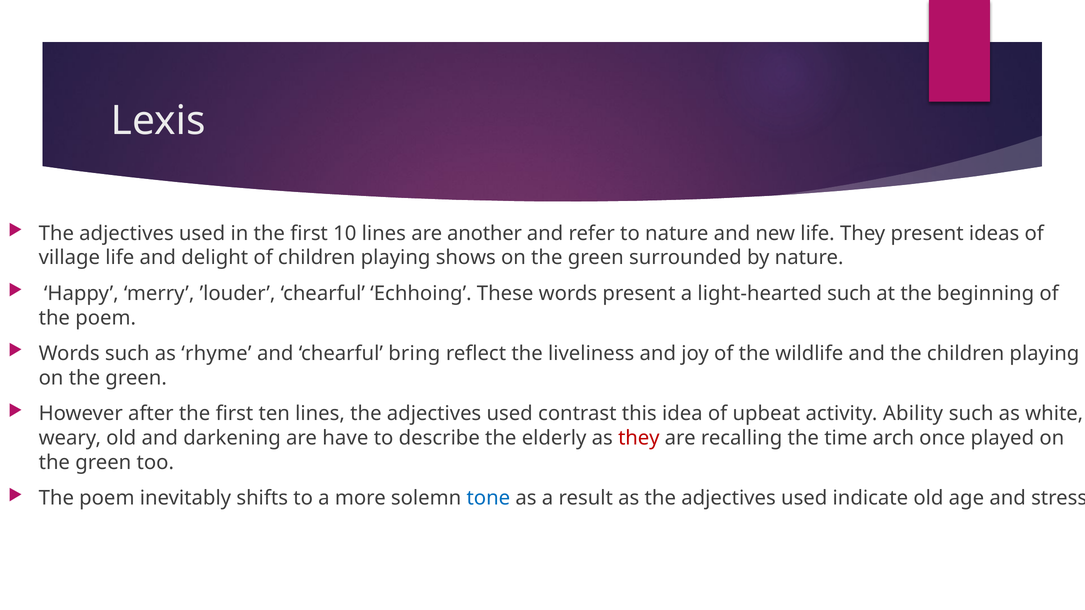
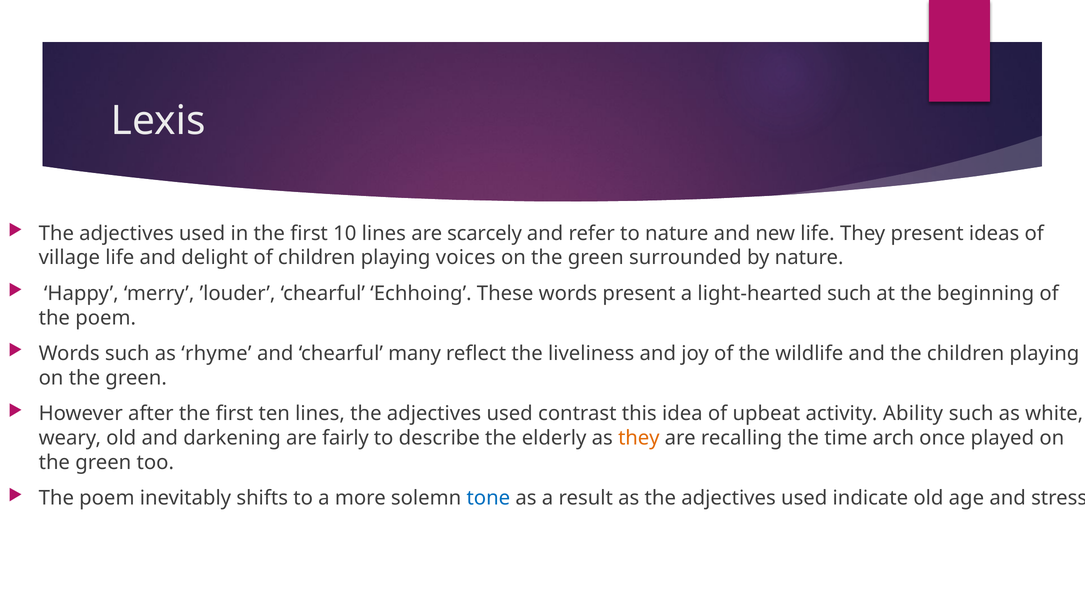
another: another -> scarcely
shows: shows -> voices
bring: bring -> many
have: have -> fairly
they at (639, 438) colour: red -> orange
